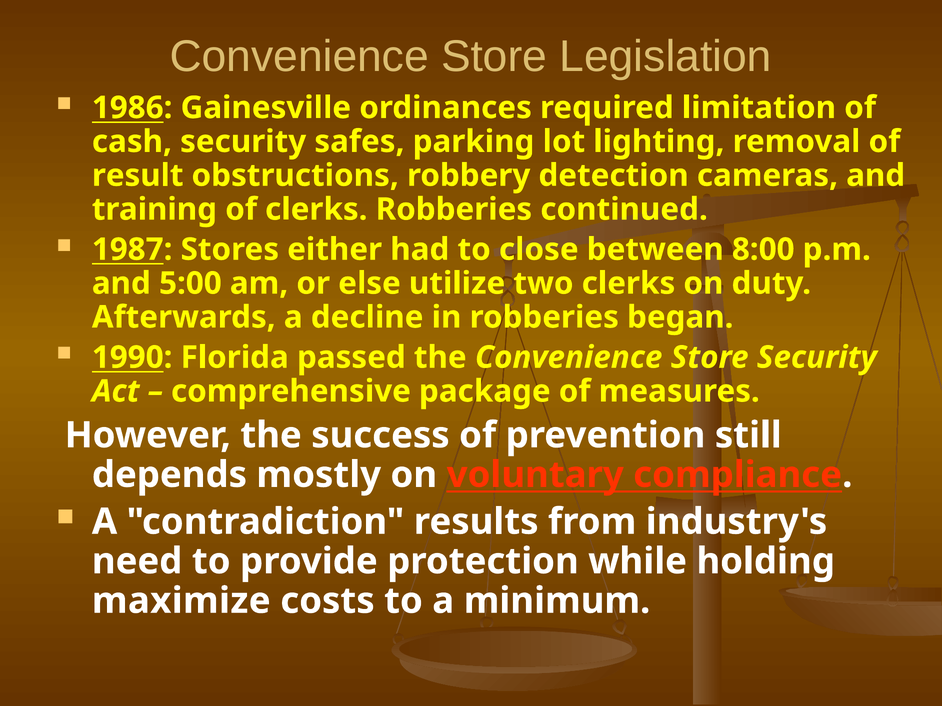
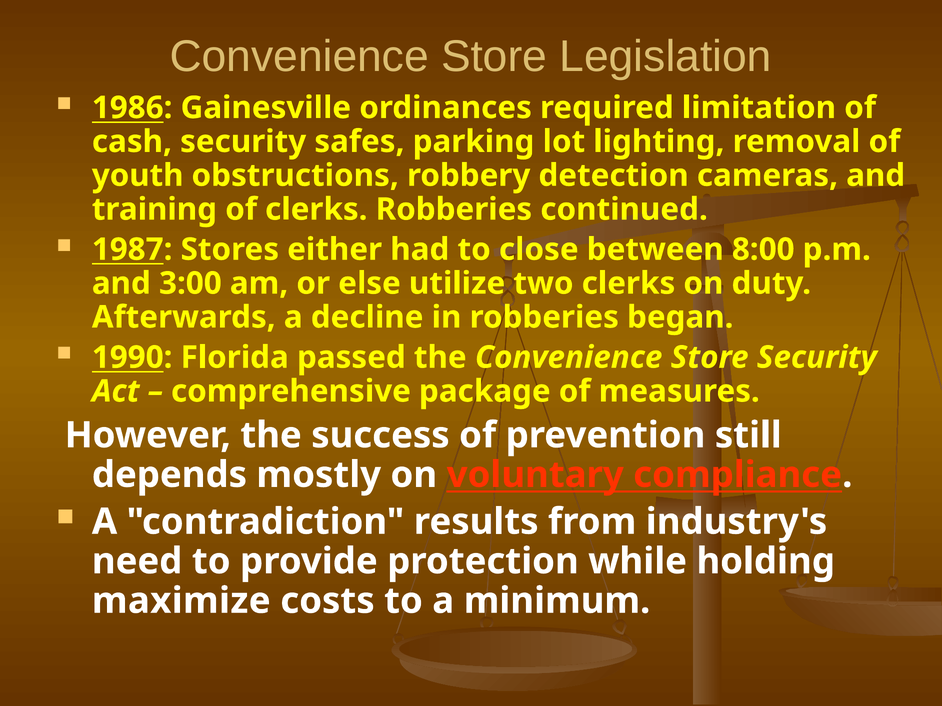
result: result -> youth
5:00: 5:00 -> 3:00
